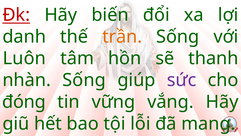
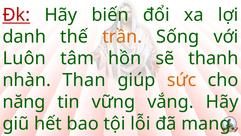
nhàn Sống: Sống -> Than
sức colour: purple -> orange
đóng: đóng -> năng
